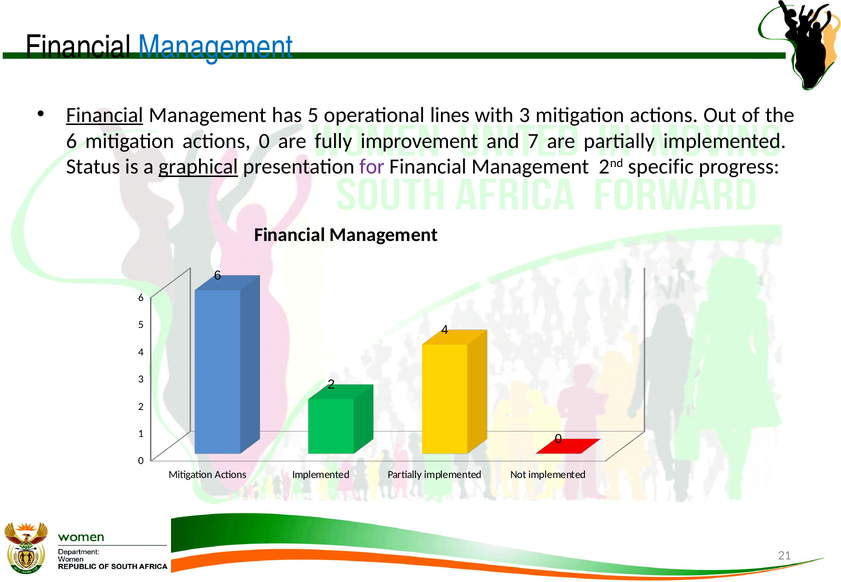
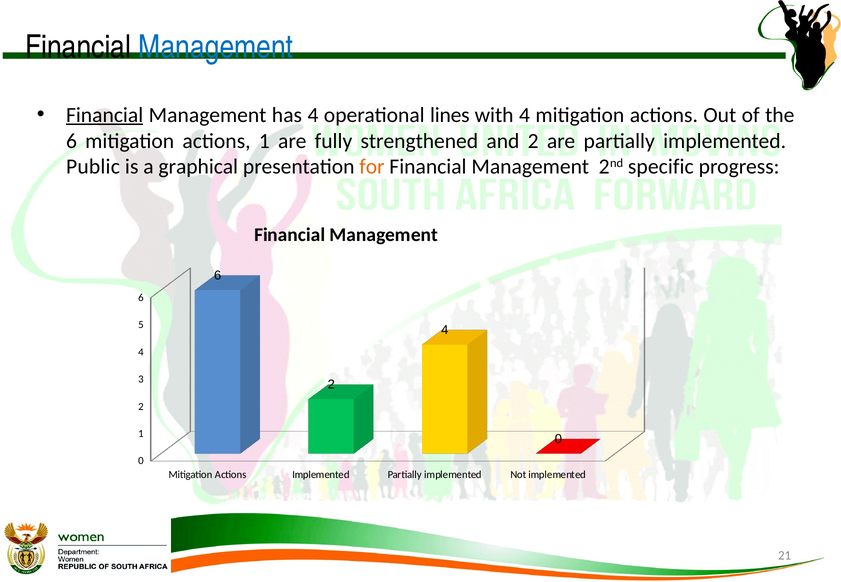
has 5: 5 -> 4
with 3: 3 -> 4
actions 0: 0 -> 1
improvement: improvement -> strengthened
and 7: 7 -> 2
Status: Status -> Public
graphical underline: present -> none
for colour: purple -> orange
